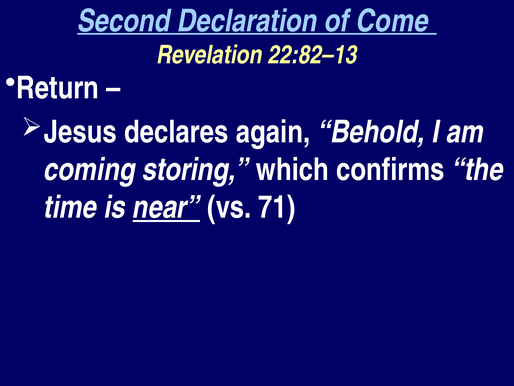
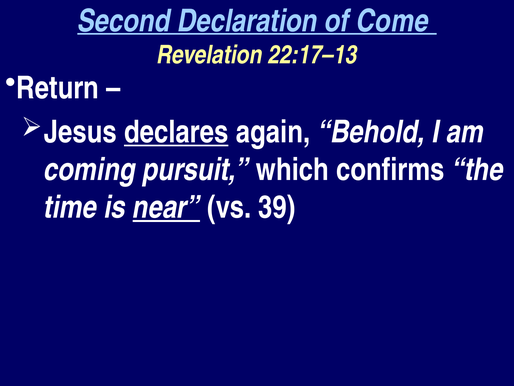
22:82–13: 22:82–13 -> 22:17–13
declares underline: none -> present
storing: storing -> pursuit
71: 71 -> 39
